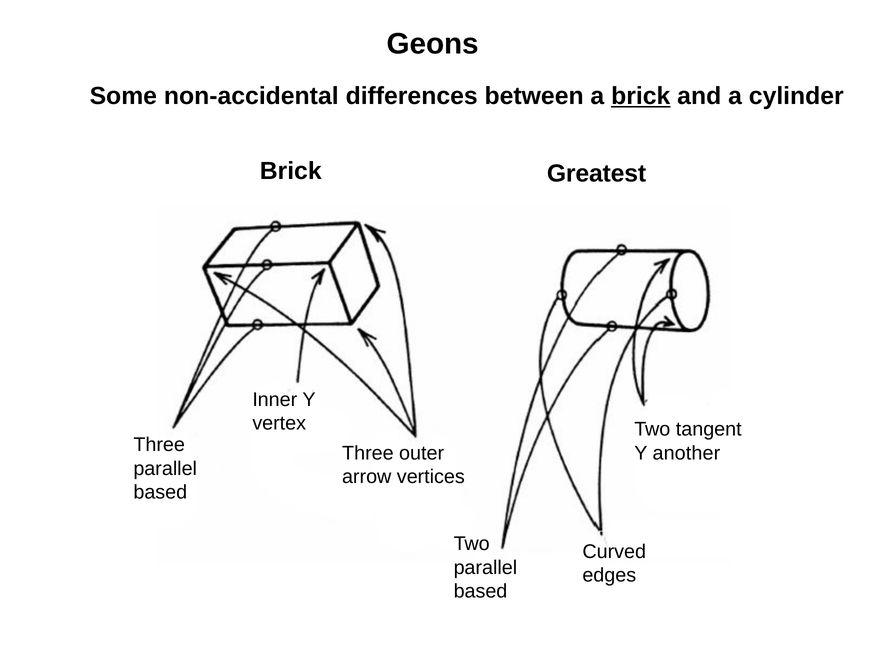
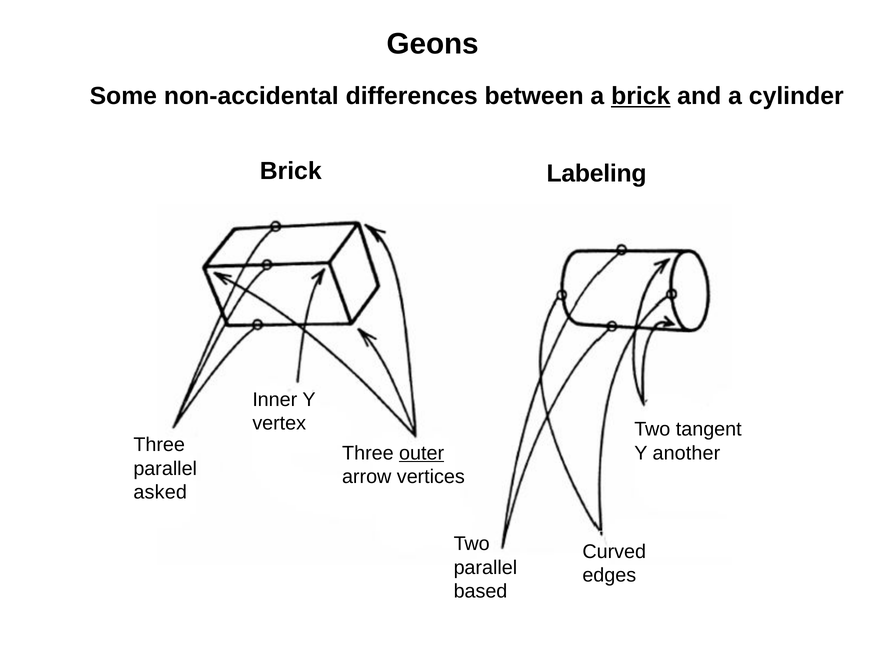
Greatest: Greatest -> Labeling
outer underline: none -> present
based at (160, 493): based -> asked
